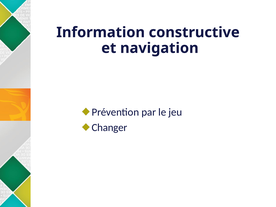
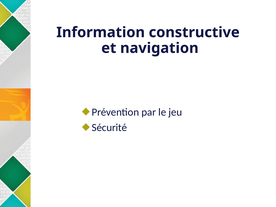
Changer: Changer -> Sécurité
